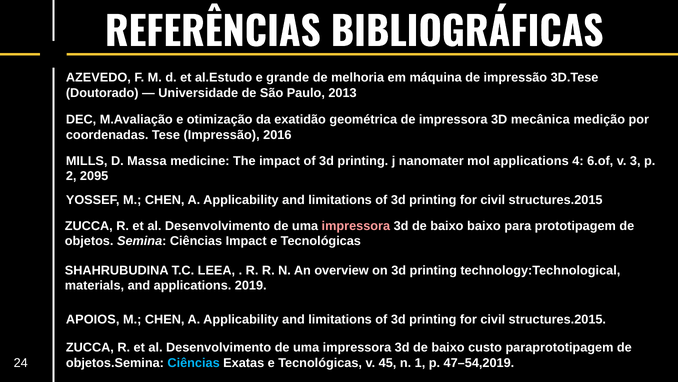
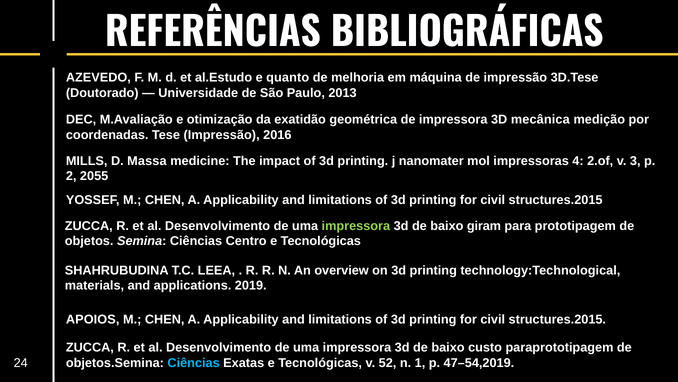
grande: grande -> quanto
mol applications: applications -> impressoras
6.of: 6.of -> 2.of
2095: 2095 -> 2055
impressora at (356, 225) colour: pink -> light green
baixo baixo: baixo -> giram
Ciências Impact: Impact -> Centro
45: 45 -> 52
